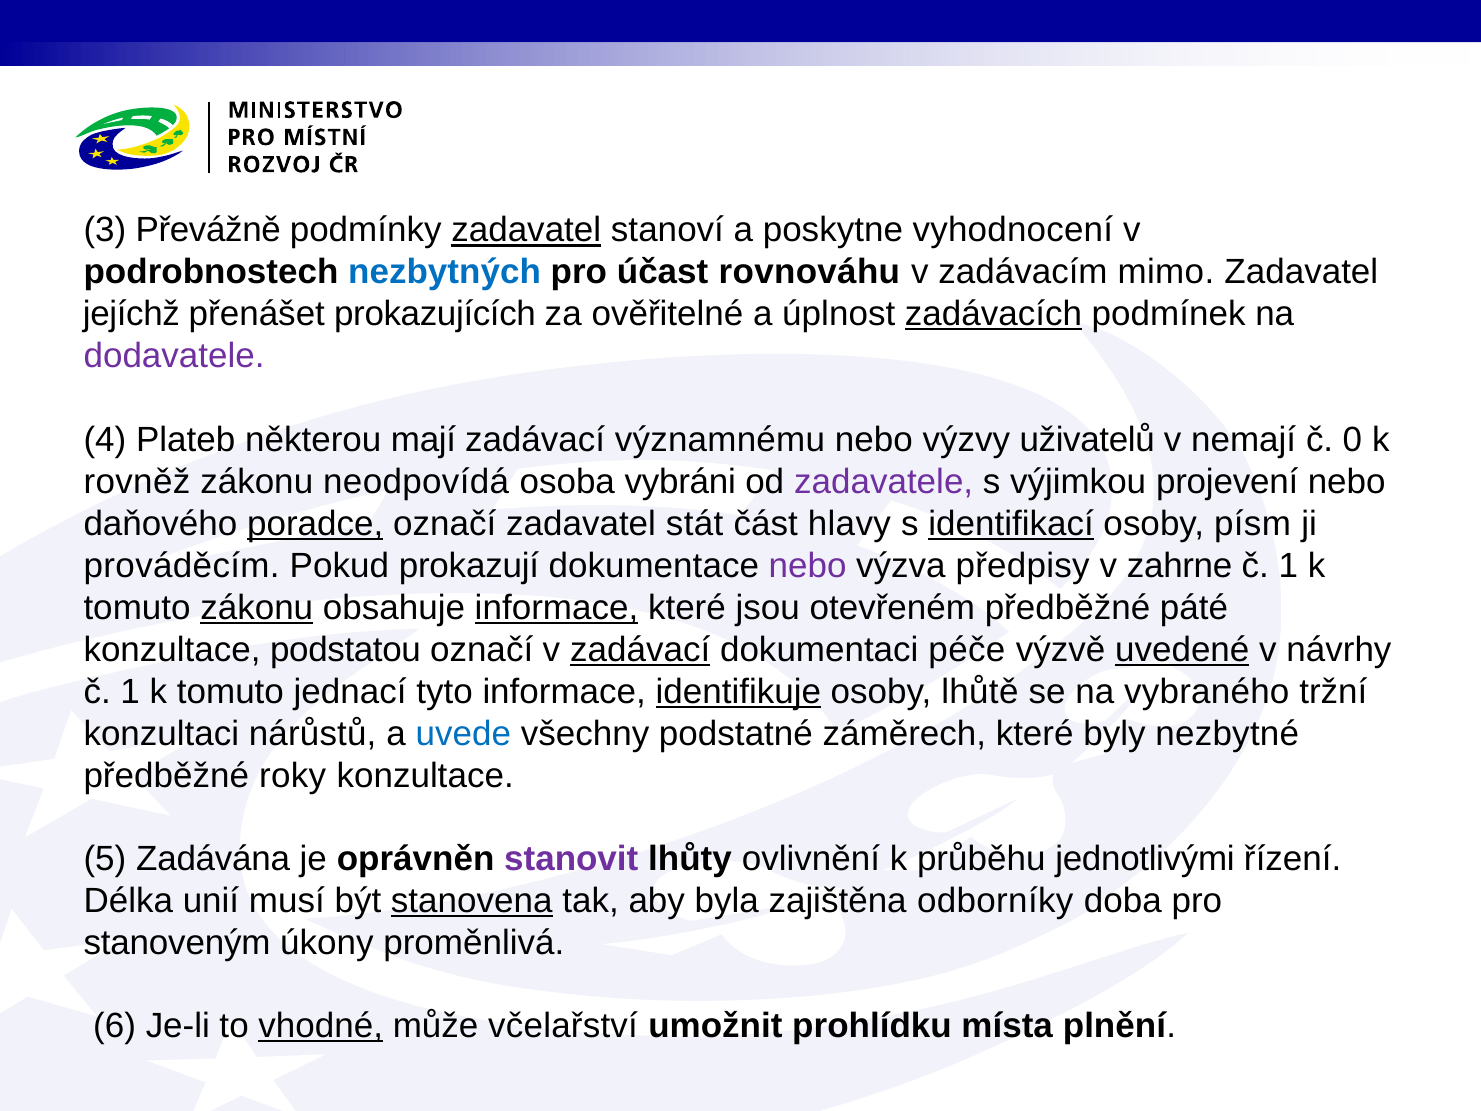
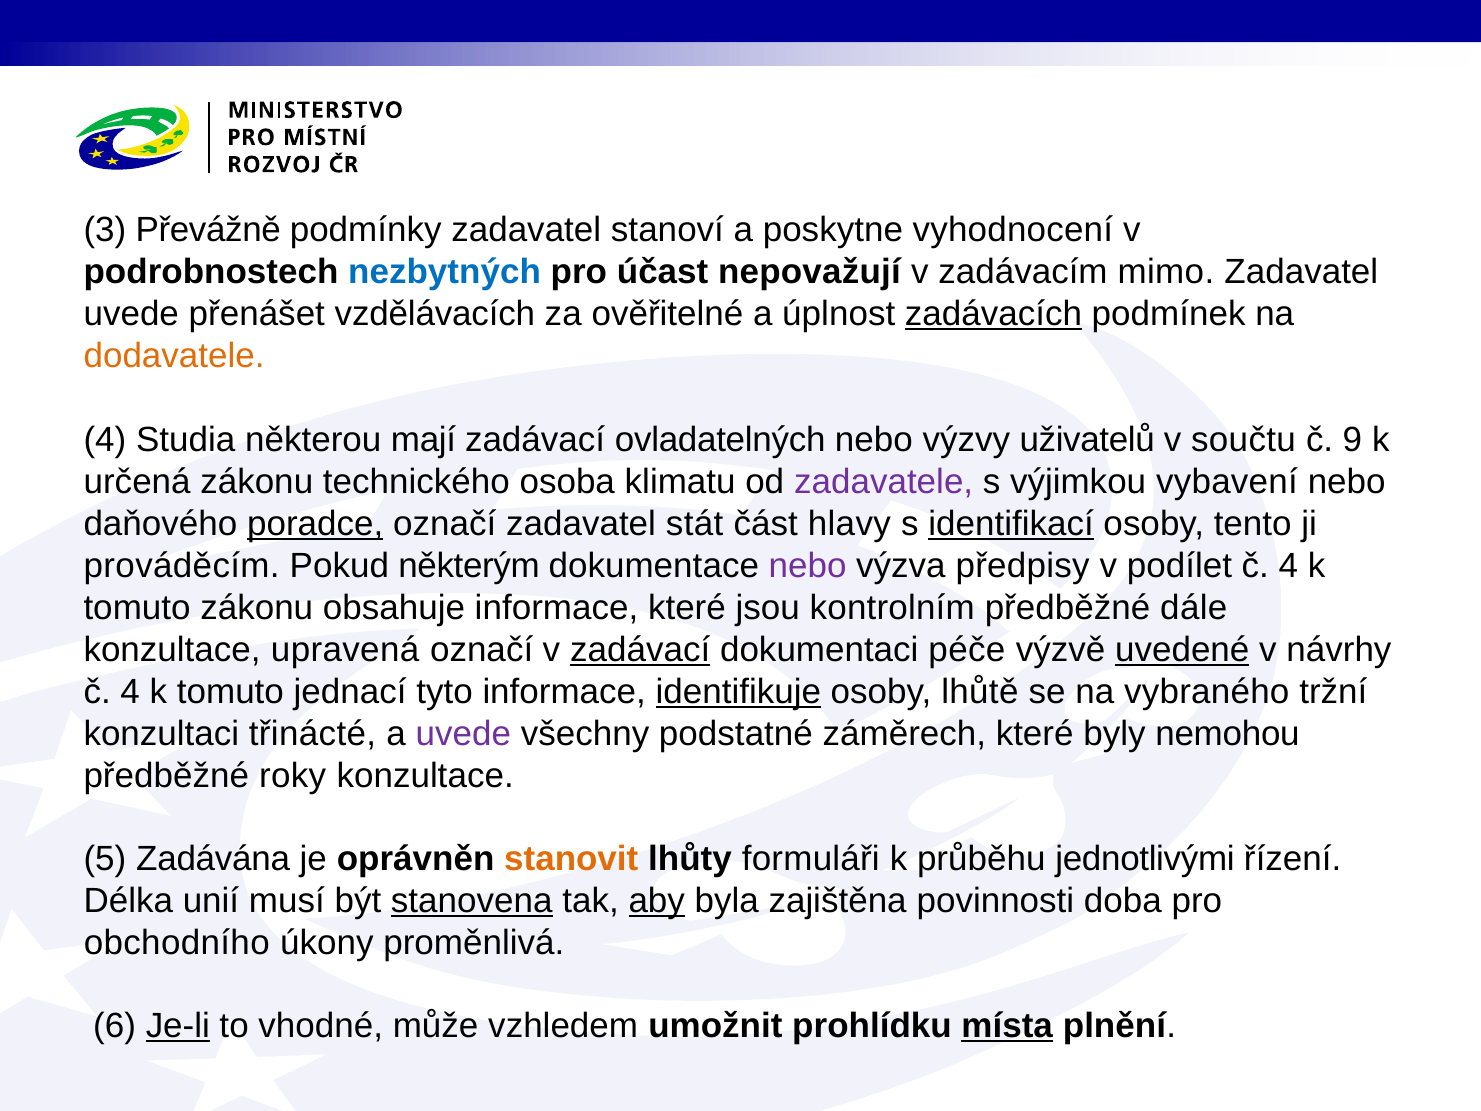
zadavatel at (526, 230) underline: present -> none
rovnováhu: rovnováhu -> nepovažují
jejíchž at (131, 314): jejíchž -> uvede
prokazujících: prokazujících -> vzdělávacích
dodavatele colour: purple -> orange
Plateb: Plateb -> Studia
významnému: významnému -> ovladatelných
nemají: nemají -> součtu
0: 0 -> 9
rovněž: rovněž -> určená
neodpovídá: neodpovídá -> technického
vybráni: vybráni -> klimatu
projevení: projevení -> vybavení
písm: písm -> tento
prokazují: prokazují -> některým
zahrne: zahrne -> podílet
1 at (1288, 565): 1 -> 4
zákonu at (257, 607) underline: present -> none
informace at (557, 607) underline: present -> none
otevřeném: otevřeném -> kontrolním
páté: páté -> dále
podstatou: podstatou -> upravená
1 at (130, 691): 1 -> 4
nárůstů: nárůstů -> třinácté
uvede at (463, 733) colour: blue -> purple
nezbytné: nezbytné -> nemohou
stanovit colour: purple -> orange
ovlivnění: ovlivnění -> formuláři
aby underline: none -> present
odborníky: odborníky -> povinnosti
stanoveným: stanoveným -> obchodního
Je-li underline: none -> present
vhodné underline: present -> none
včelařství: včelařství -> vzhledem
místa underline: none -> present
